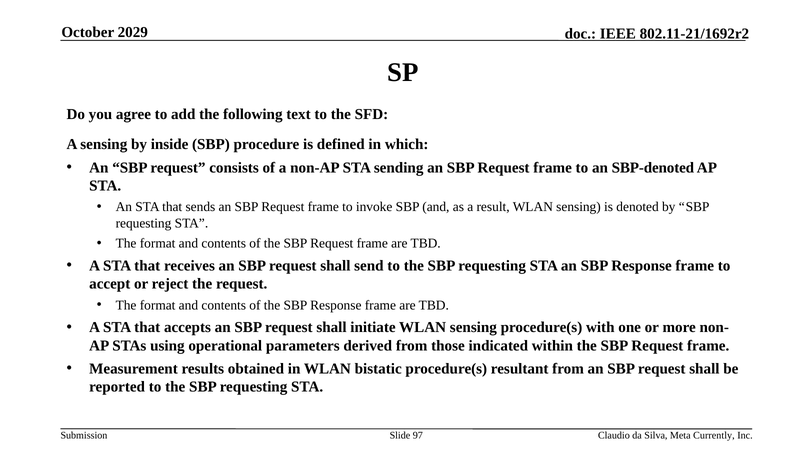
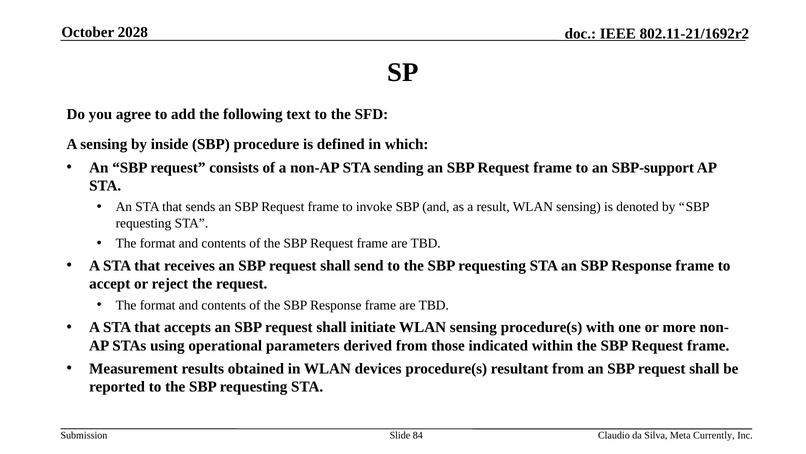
2029: 2029 -> 2028
SBP-denoted: SBP-denoted -> SBP-support
bistatic: bistatic -> devices
97: 97 -> 84
